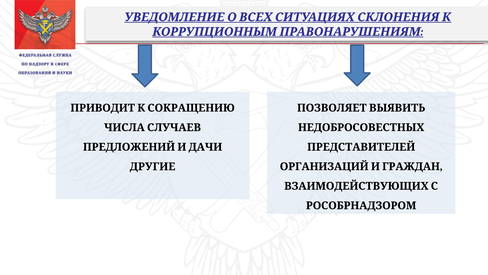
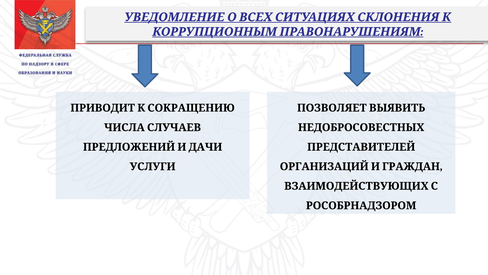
ДРУГИЕ: ДРУГИЕ -> УСЛУГИ
